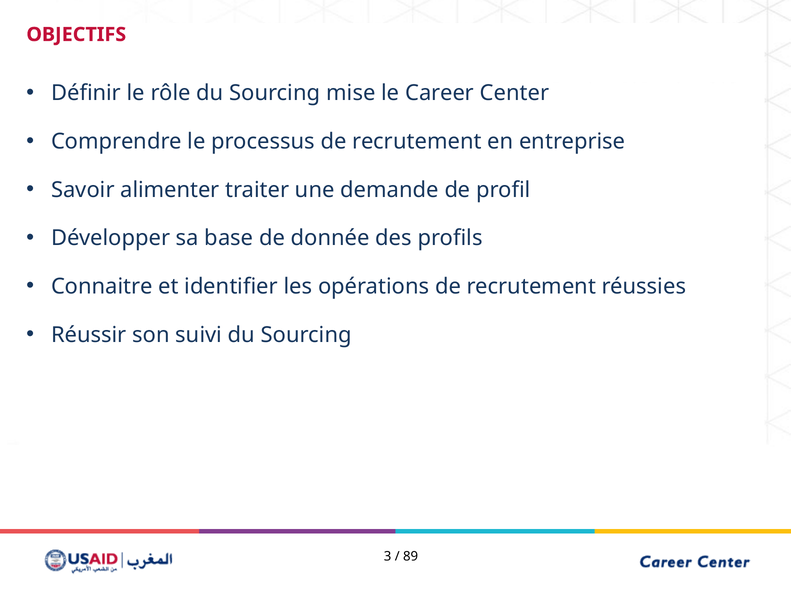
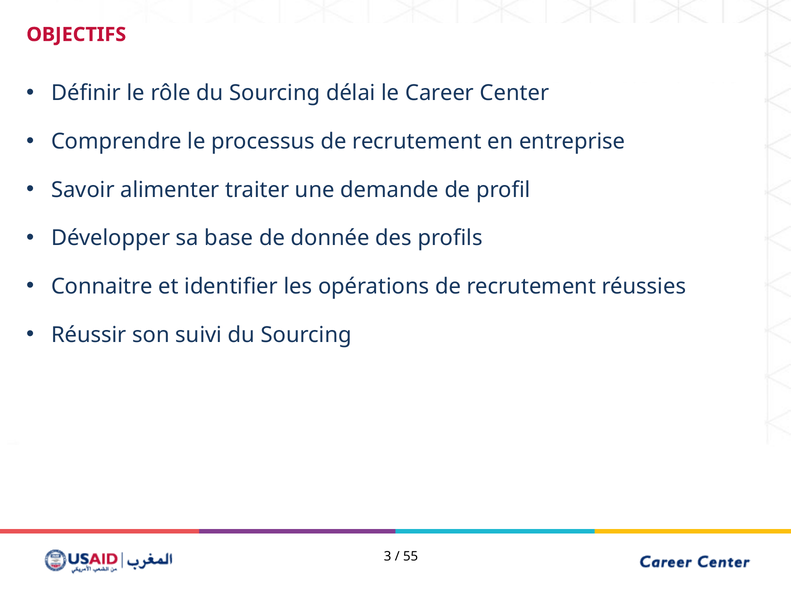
mise: mise -> délai
89: 89 -> 55
